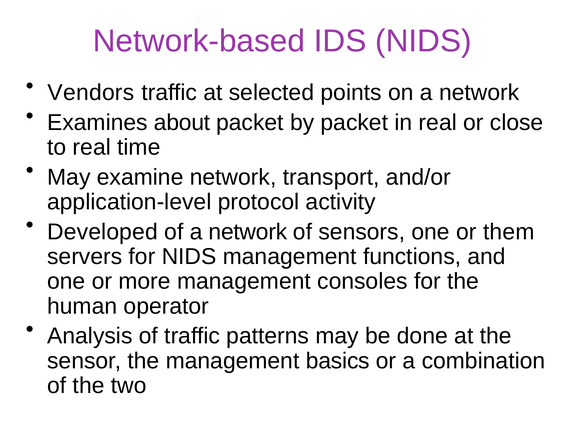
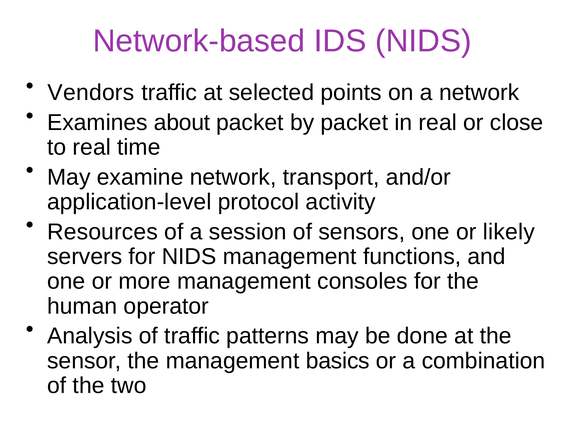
Developed: Developed -> Resources
of a network: network -> session
them: them -> likely
